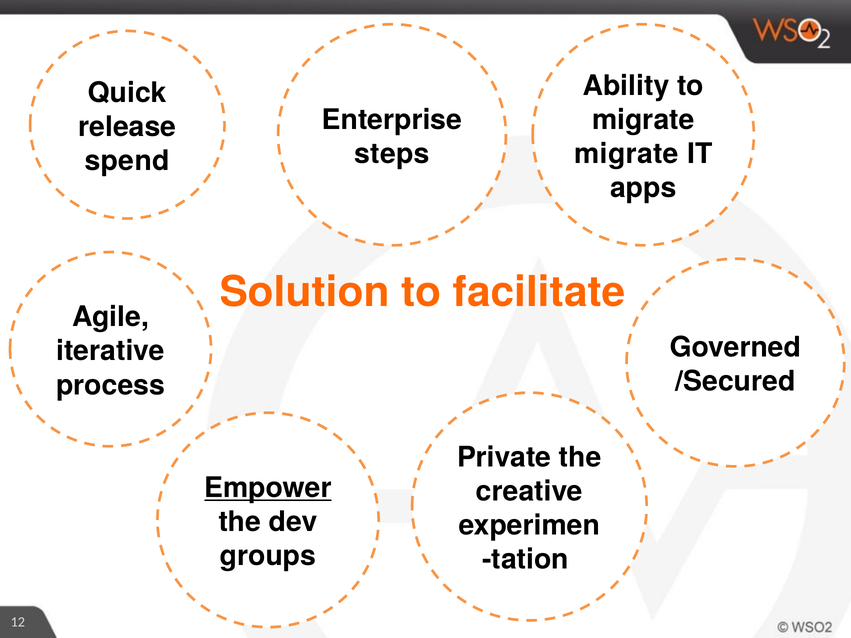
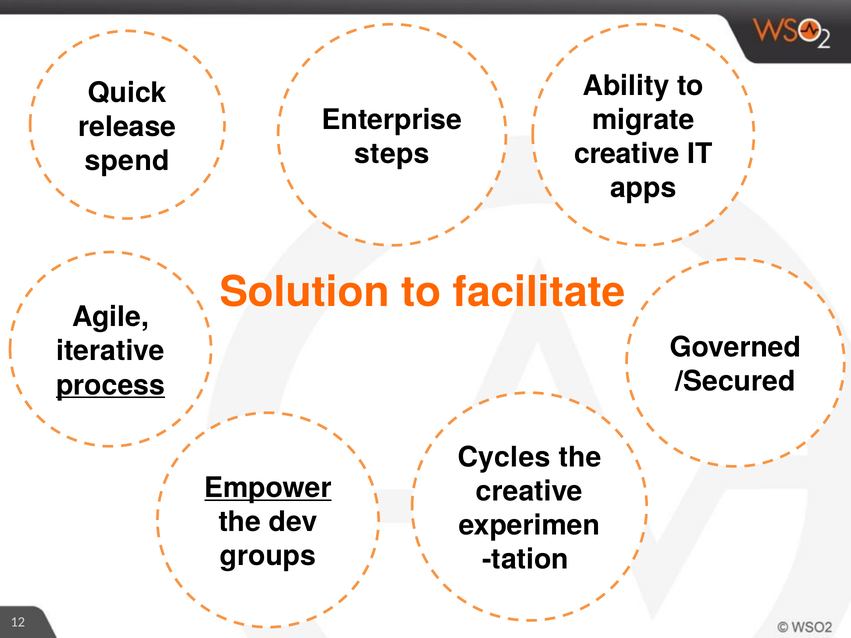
migrate at (627, 154): migrate -> creative
process underline: none -> present
Private: Private -> Cycles
